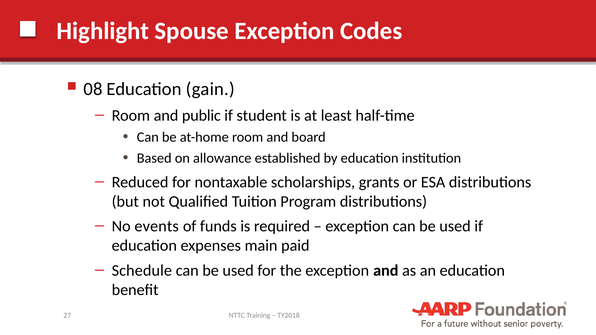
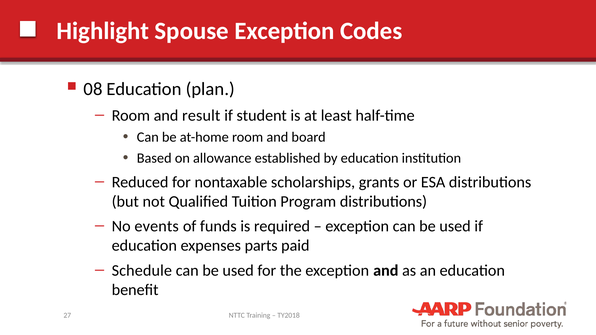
gain: gain -> plan
public: public -> result
main: main -> parts
